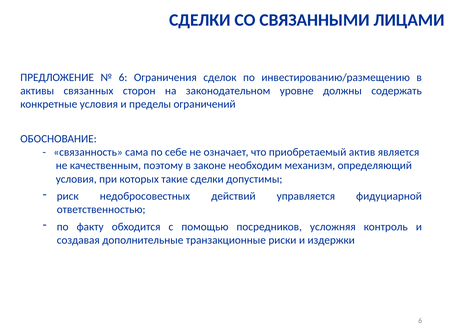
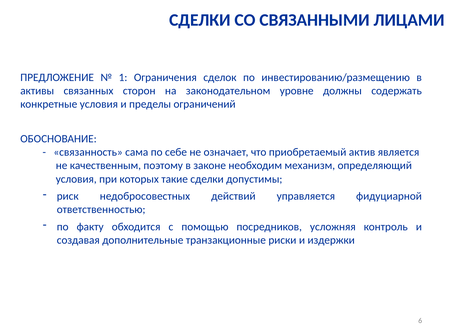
6 at (123, 78): 6 -> 1
